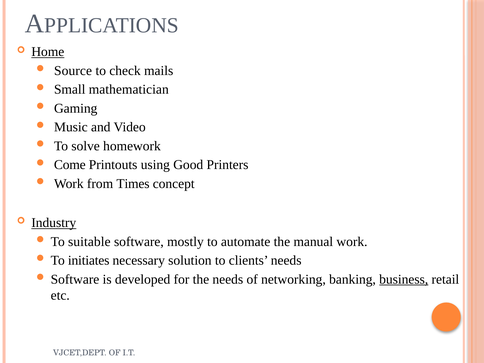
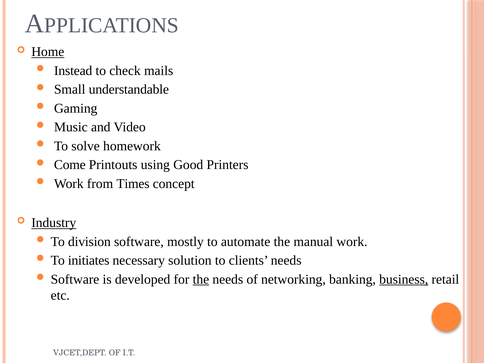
Source: Source -> Instead
mathematician: mathematician -> understandable
suitable: suitable -> division
the at (201, 279) underline: none -> present
